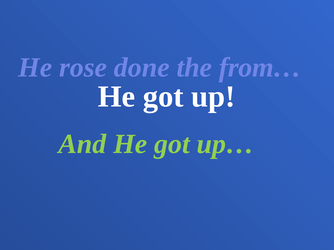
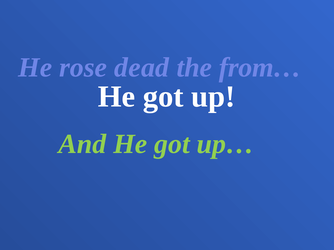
done: done -> dead
